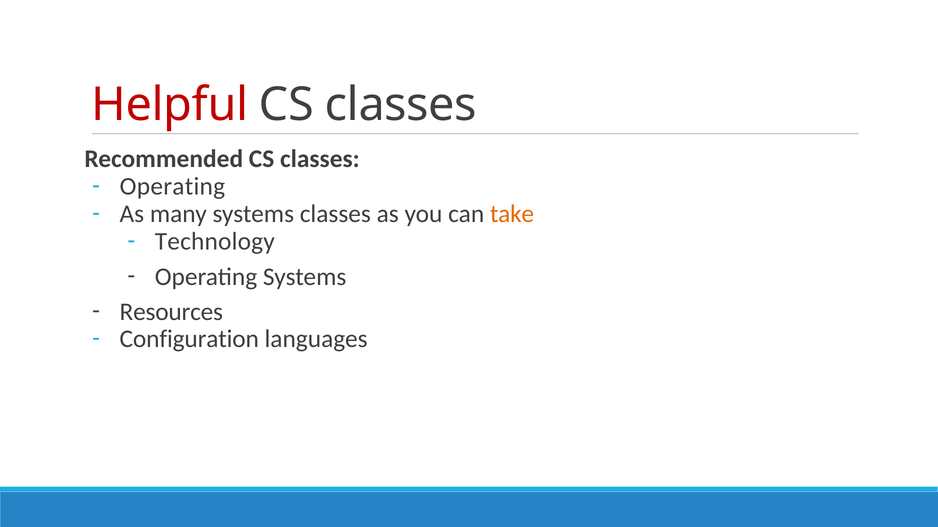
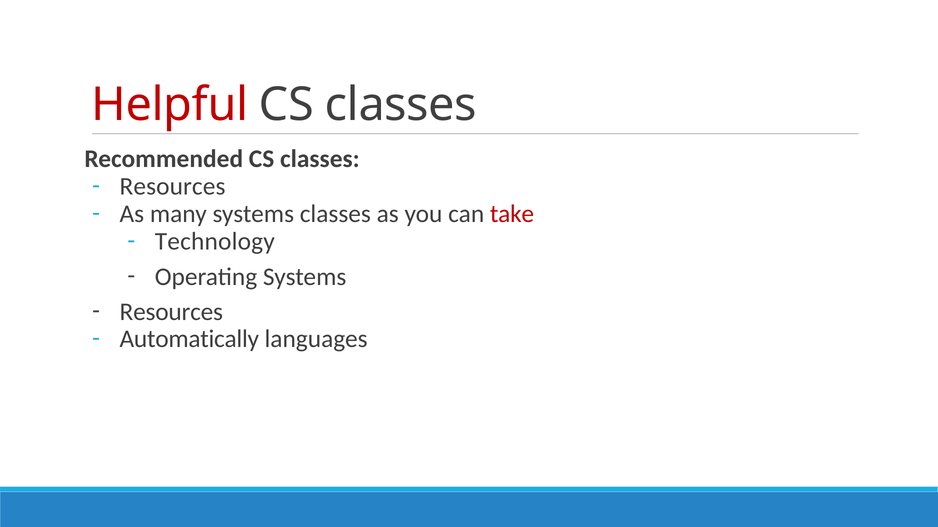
Operating at (172, 187): Operating -> Resources
take colour: orange -> red
Configuration: Configuration -> Automatically
